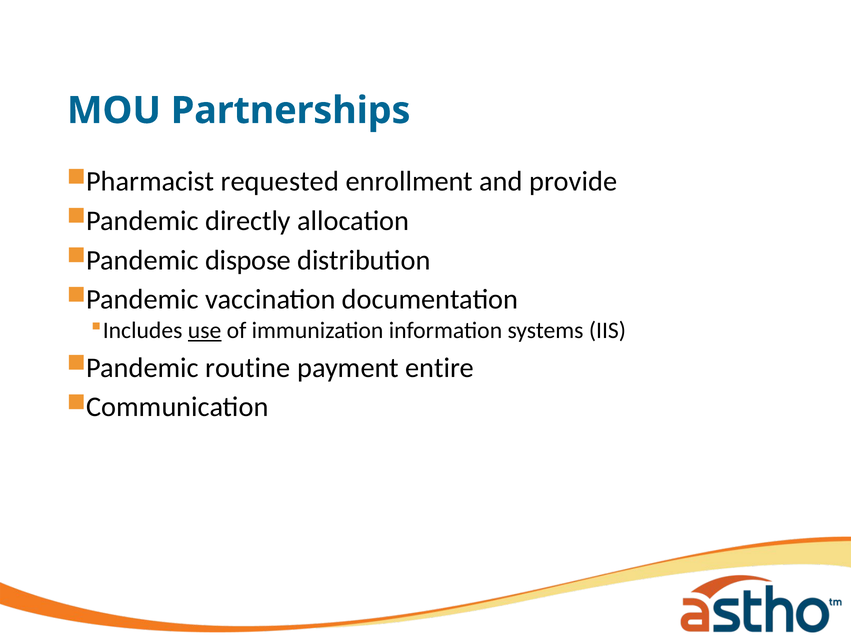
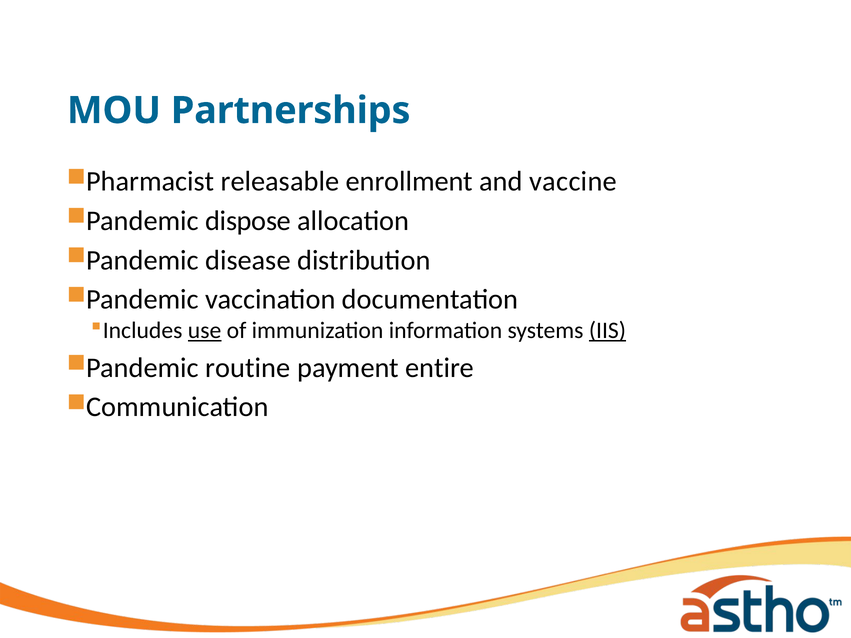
requested: requested -> releasable
provide: provide -> vaccine
directly: directly -> dispose
dispose: dispose -> disease
IIS underline: none -> present
